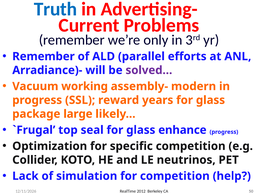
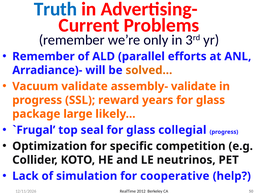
solved… colour: purple -> orange
Vacuum working: working -> validate
assembly- modern: modern -> validate
enhance: enhance -> collegial
for competition: competition -> cooperative
